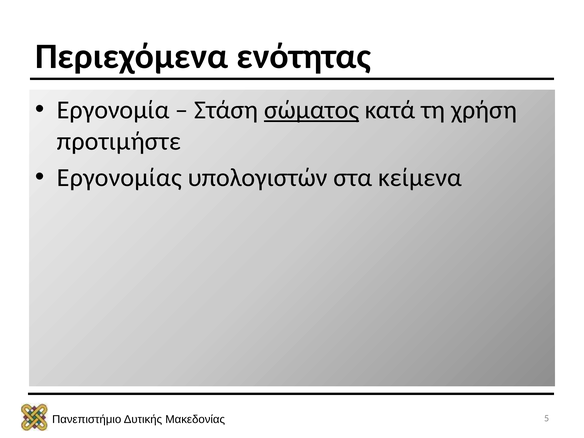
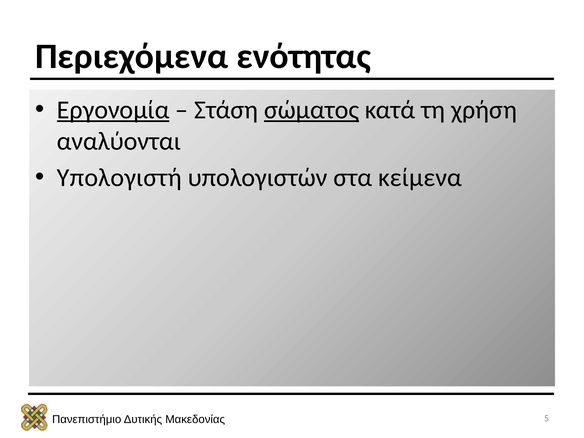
Εργονομία underline: none -> present
προτιμήστε: προτιμήστε -> αναλύονται
Εργονομίας: Εργονομίας -> Υπολογιστή
